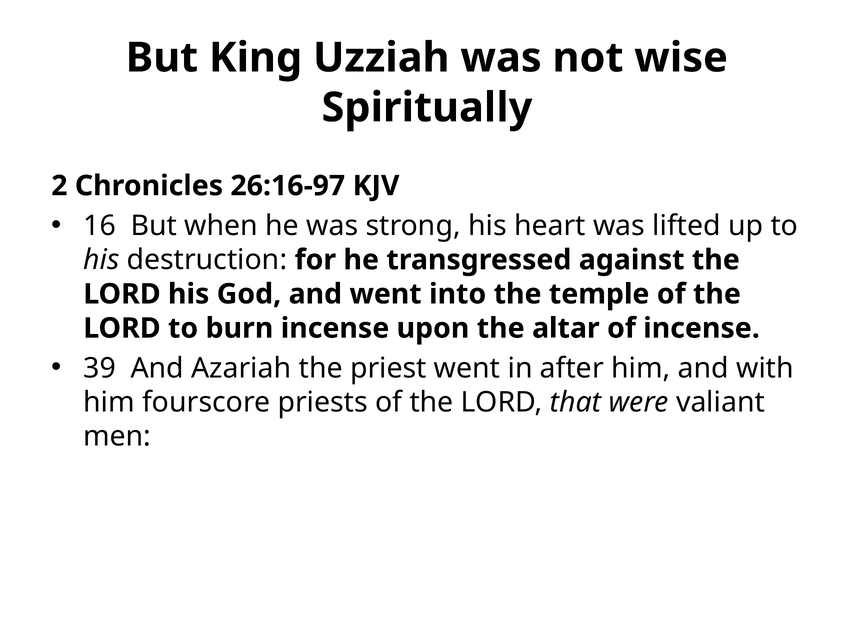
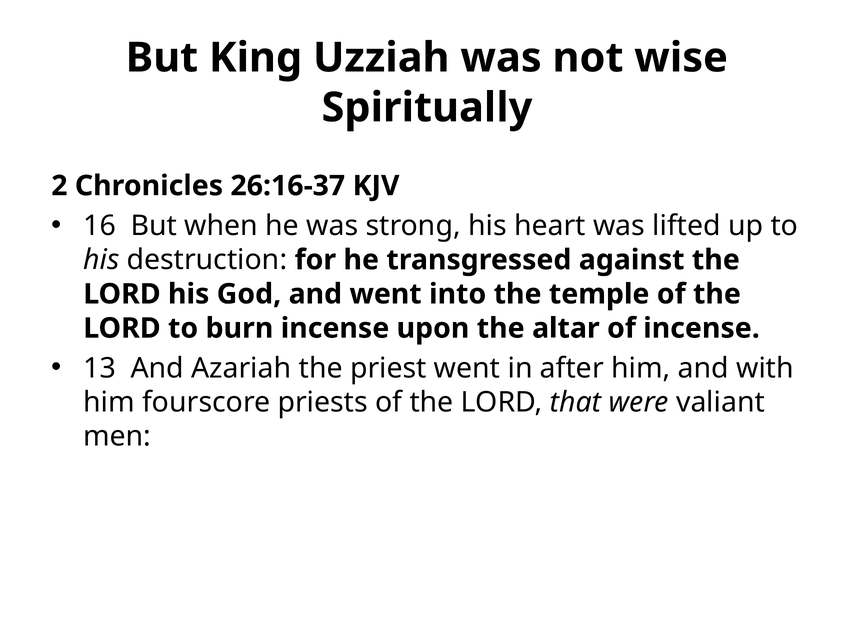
26:16-97: 26:16-97 -> 26:16-37
39: 39 -> 13
